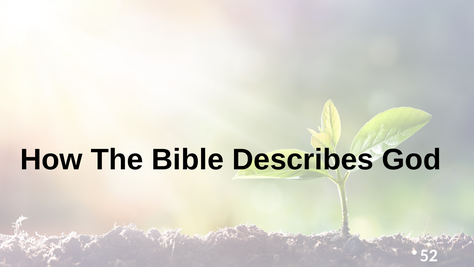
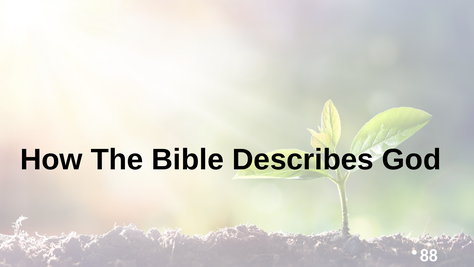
52: 52 -> 88
